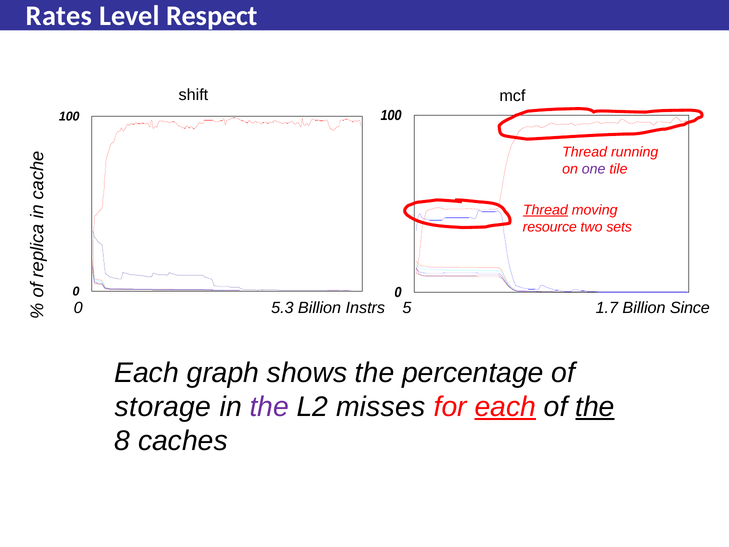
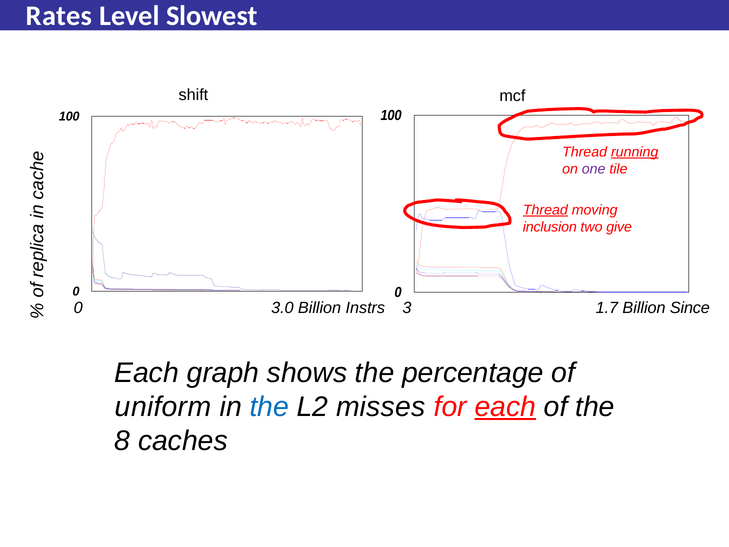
Respect: Respect -> Slowest
running underline: none -> present
resource: resource -> inclusion
sets: sets -> give
5.3: 5.3 -> 3.0
5: 5 -> 3
storage: storage -> uniform
the at (269, 407) colour: purple -> blue
the at (595, 407) underline: present -> none
